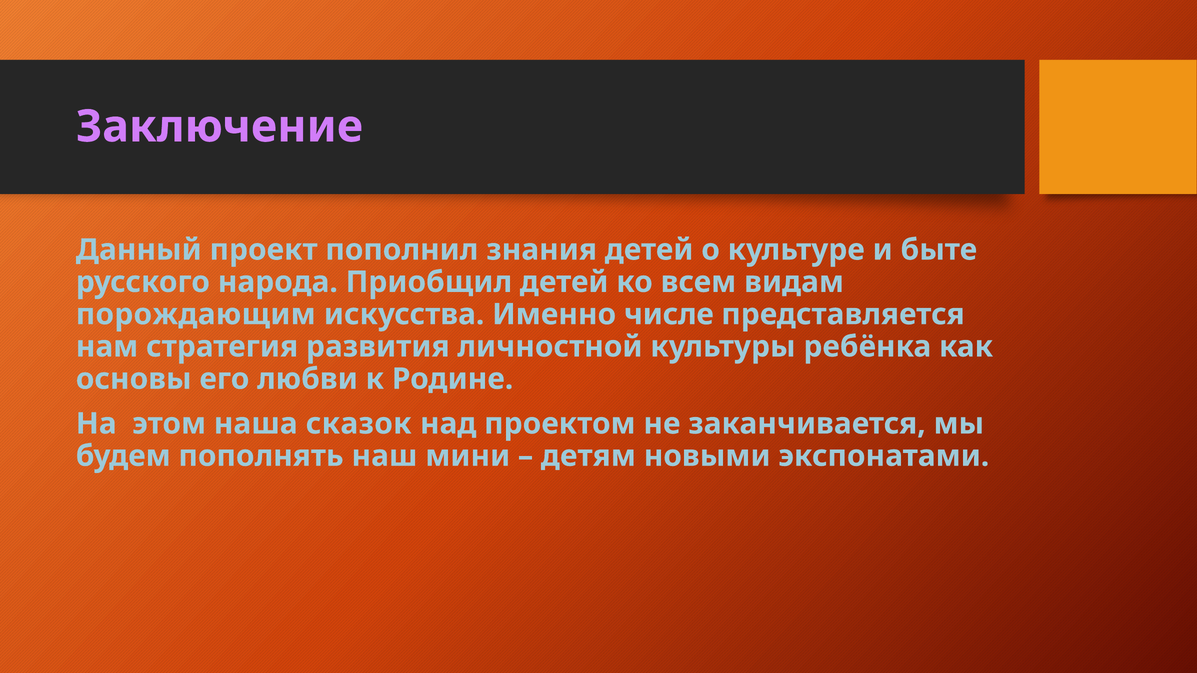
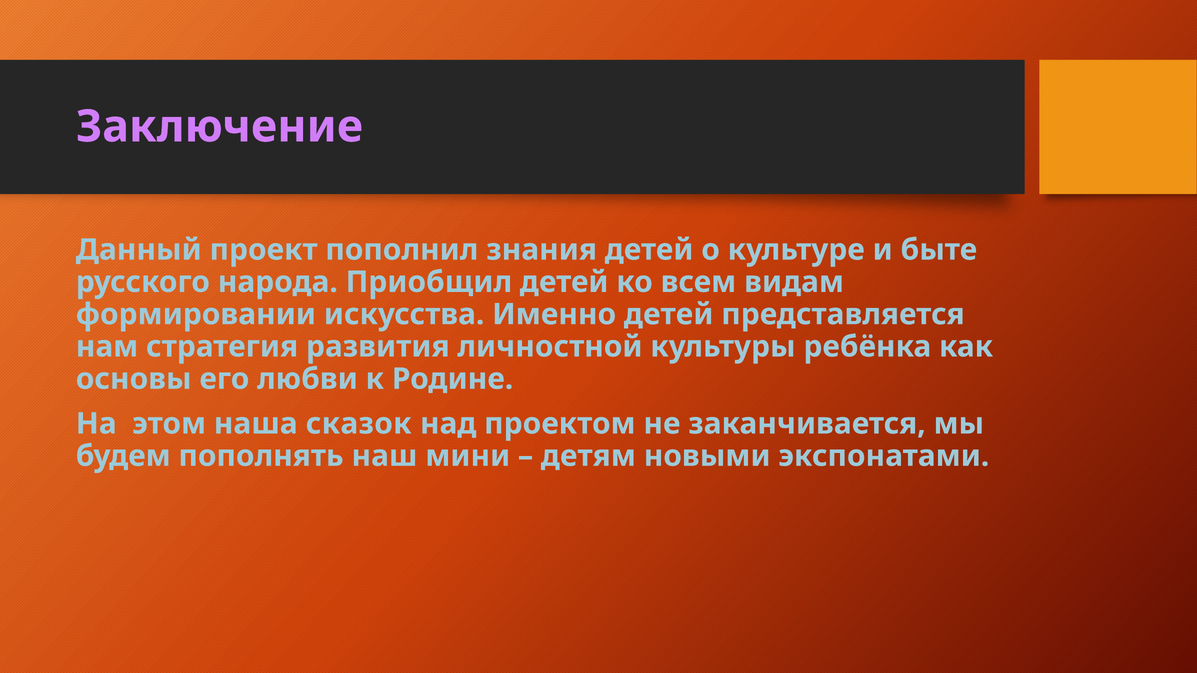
порождающим: порождающим -> формировании
Именно числе: числе -> детей
